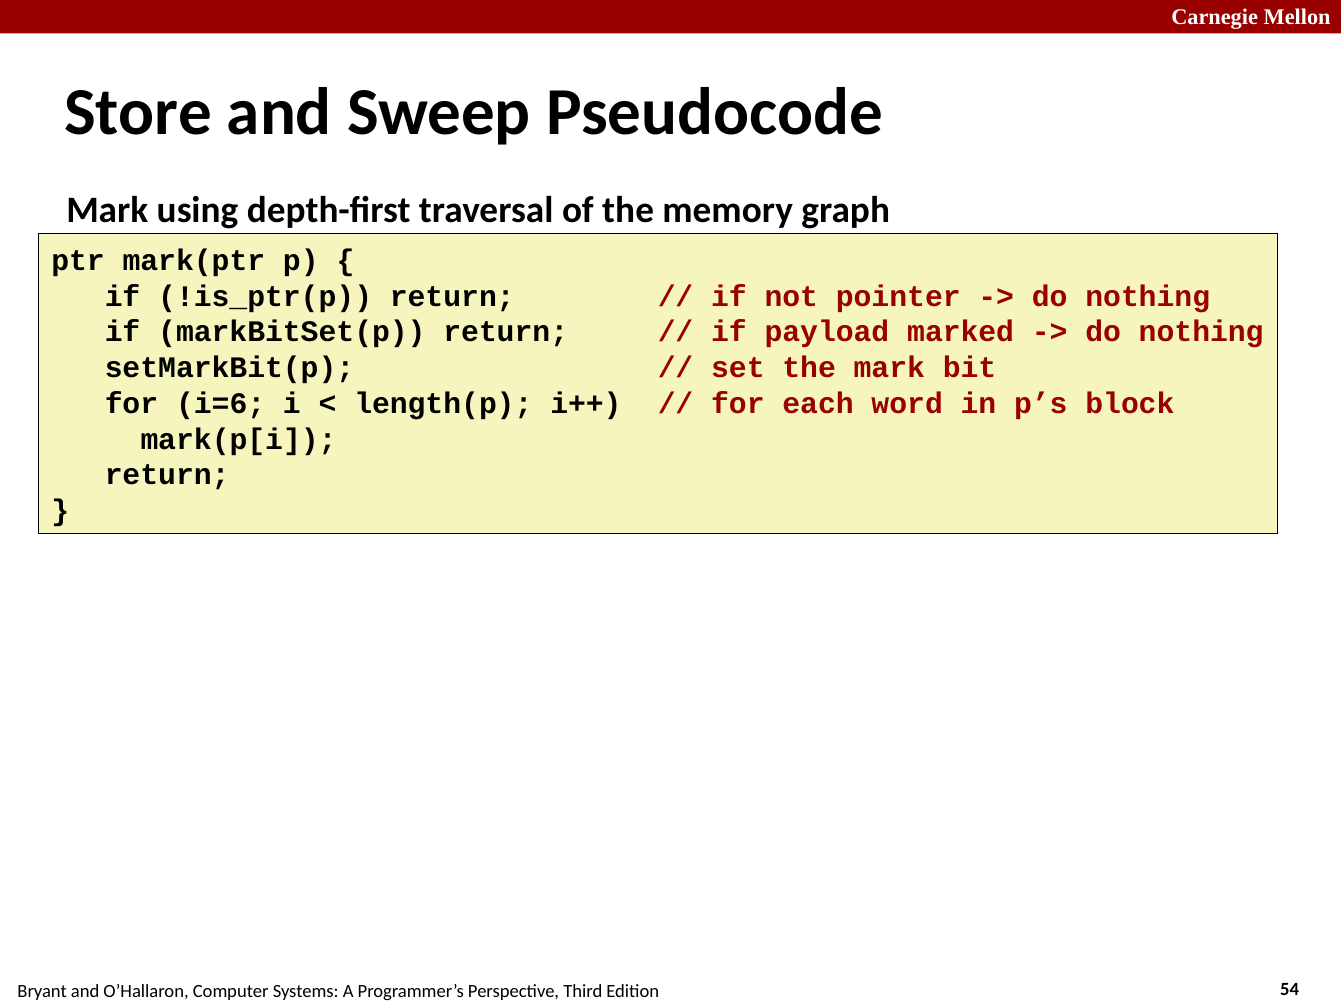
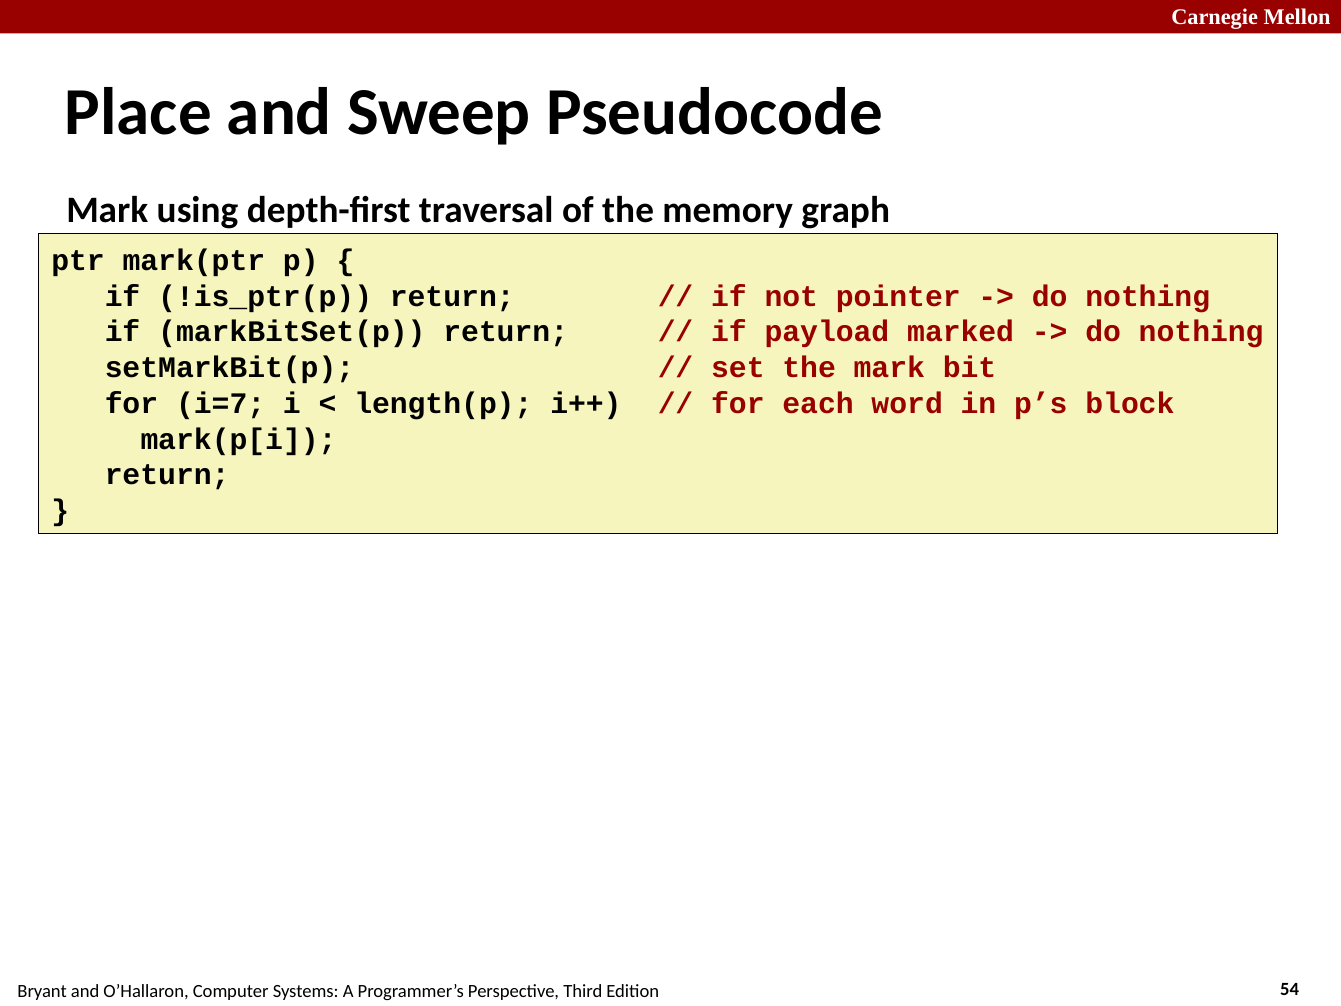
Store: Store -> Place
i=6: i=6 -> i=7
